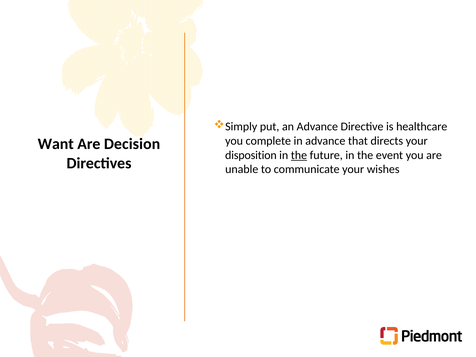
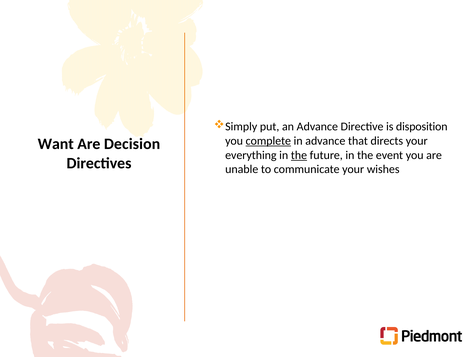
healthcare: healthcare -> disposition
complete underline: none -> present
disposition: disposition -> everything
